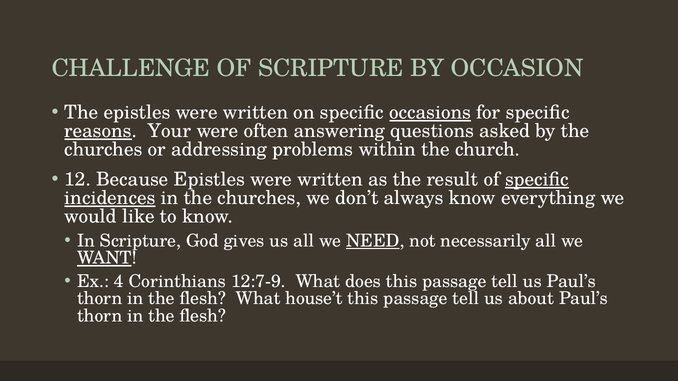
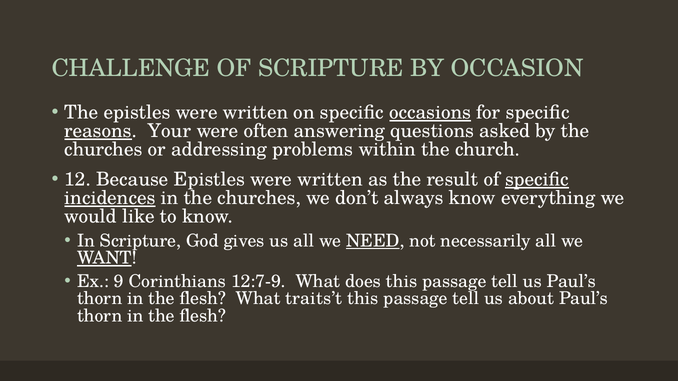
4: 4 -> 9
house’t: house’t -> traits’t
